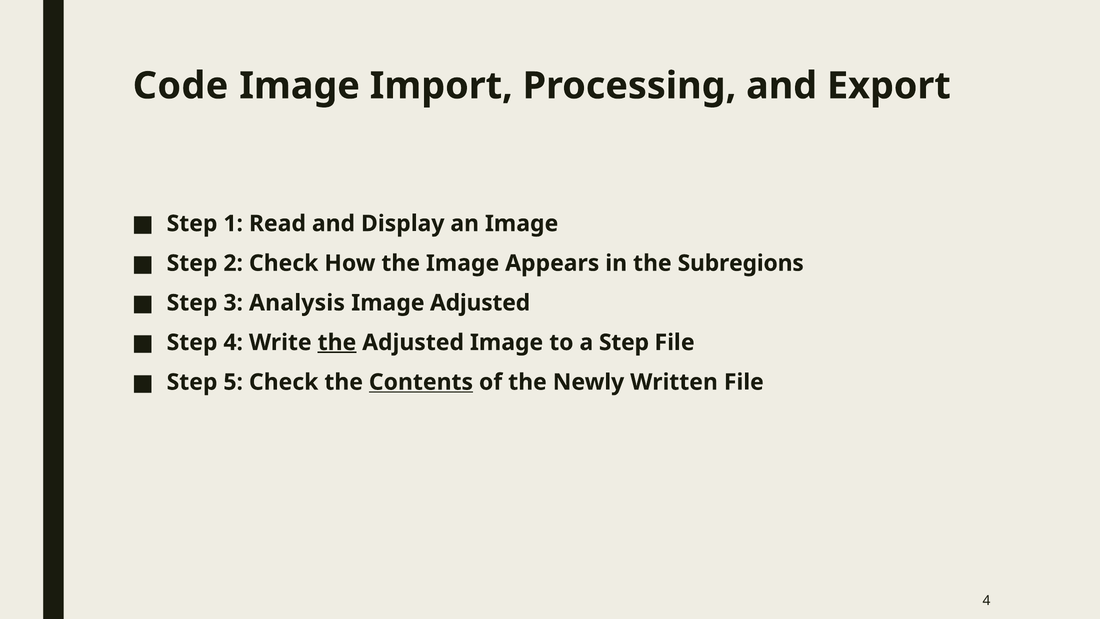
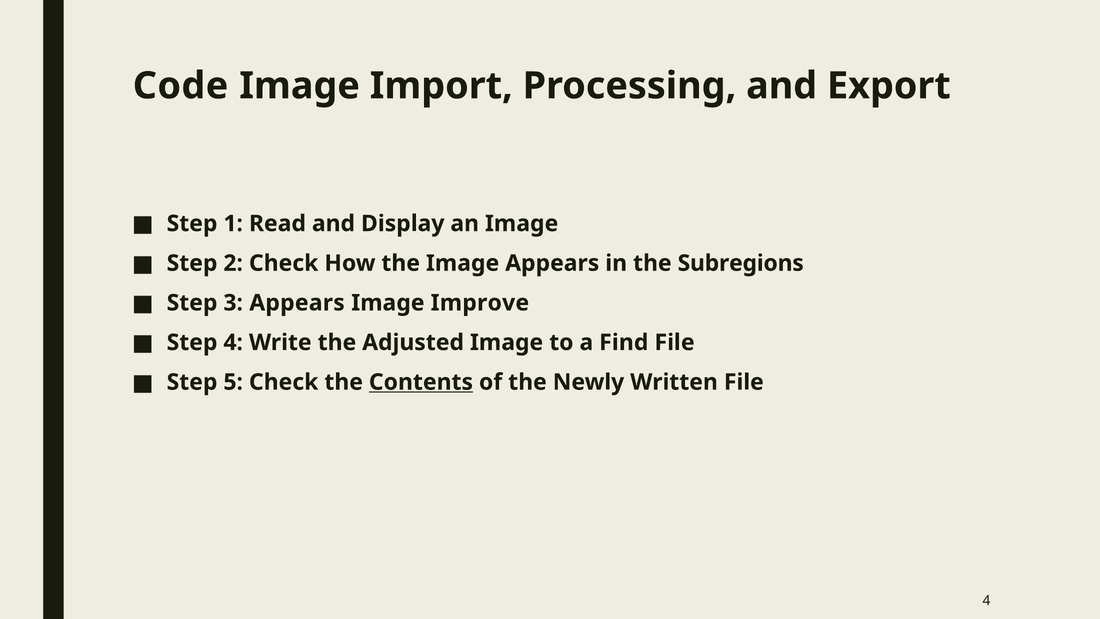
3 Analysis: Analysis -> Appears
Image Adjusted: Adjusted -> Improve
the at (337, 342) underline: present -> none
a Step: Step -> Find
